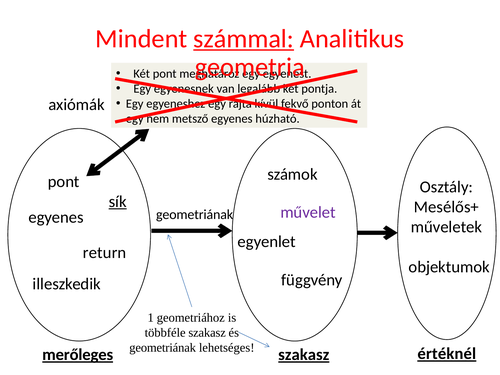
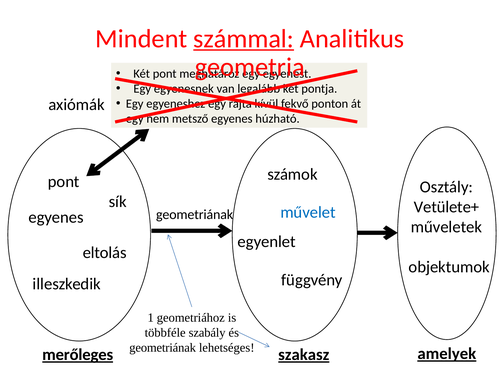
sík underline: present -> none
Mesélős+: Mesélős+ -> Vetülete+
művelet colour: purple -> blue
return: return -> eltolás
többféle szakasz: szakasz -> szabály
értéknél: értéknél -> amelyek
